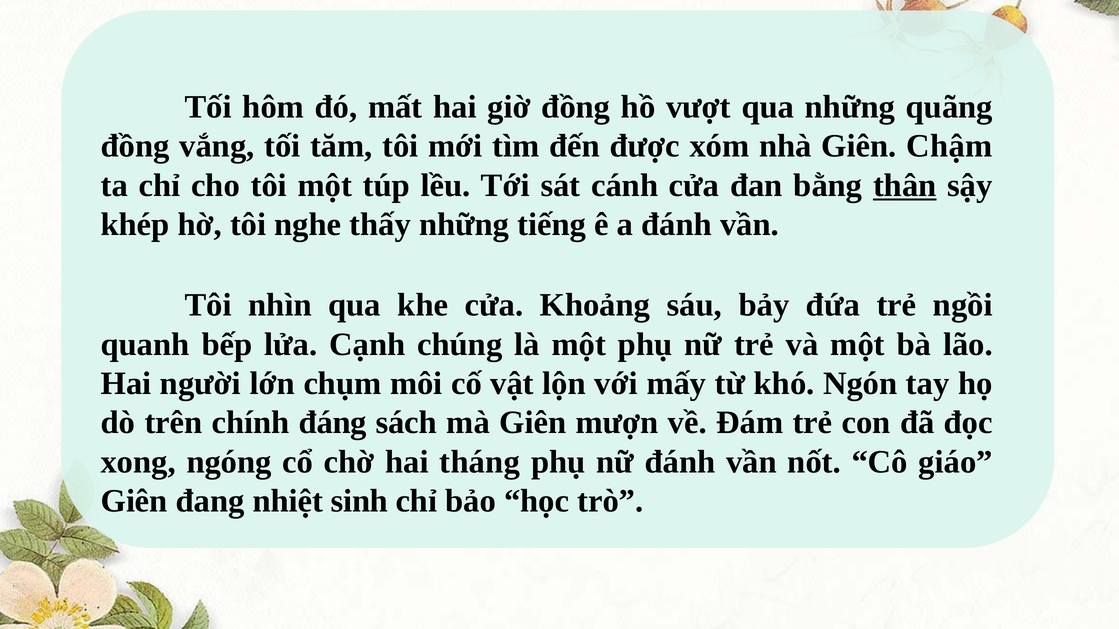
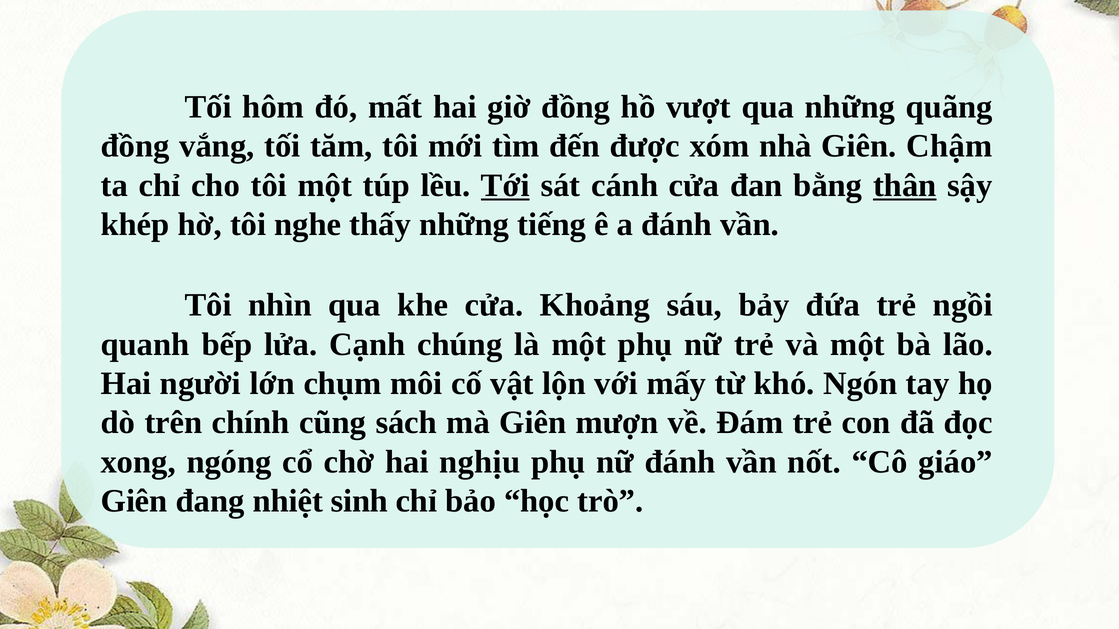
Tới underline: none -> present
đáng: đáng -> cũng
tháng: tháng -> nghịu
